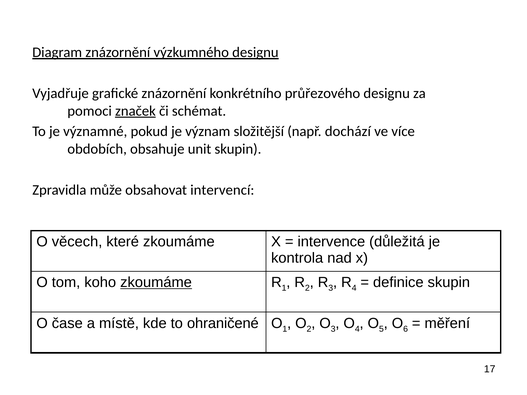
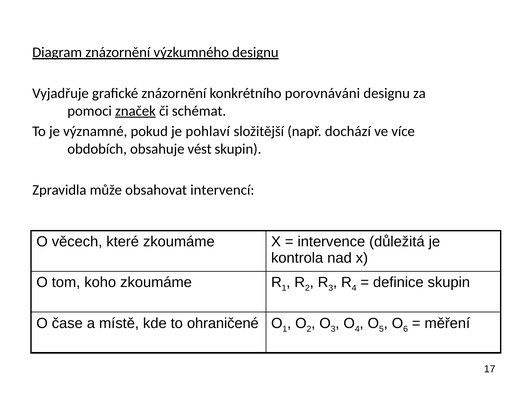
průřezového: průřezového -> porovnáváni
význam: význam -> pohlaví
unit: unit -> vést
zkoumáme at (156, 283) underline: present -> none
